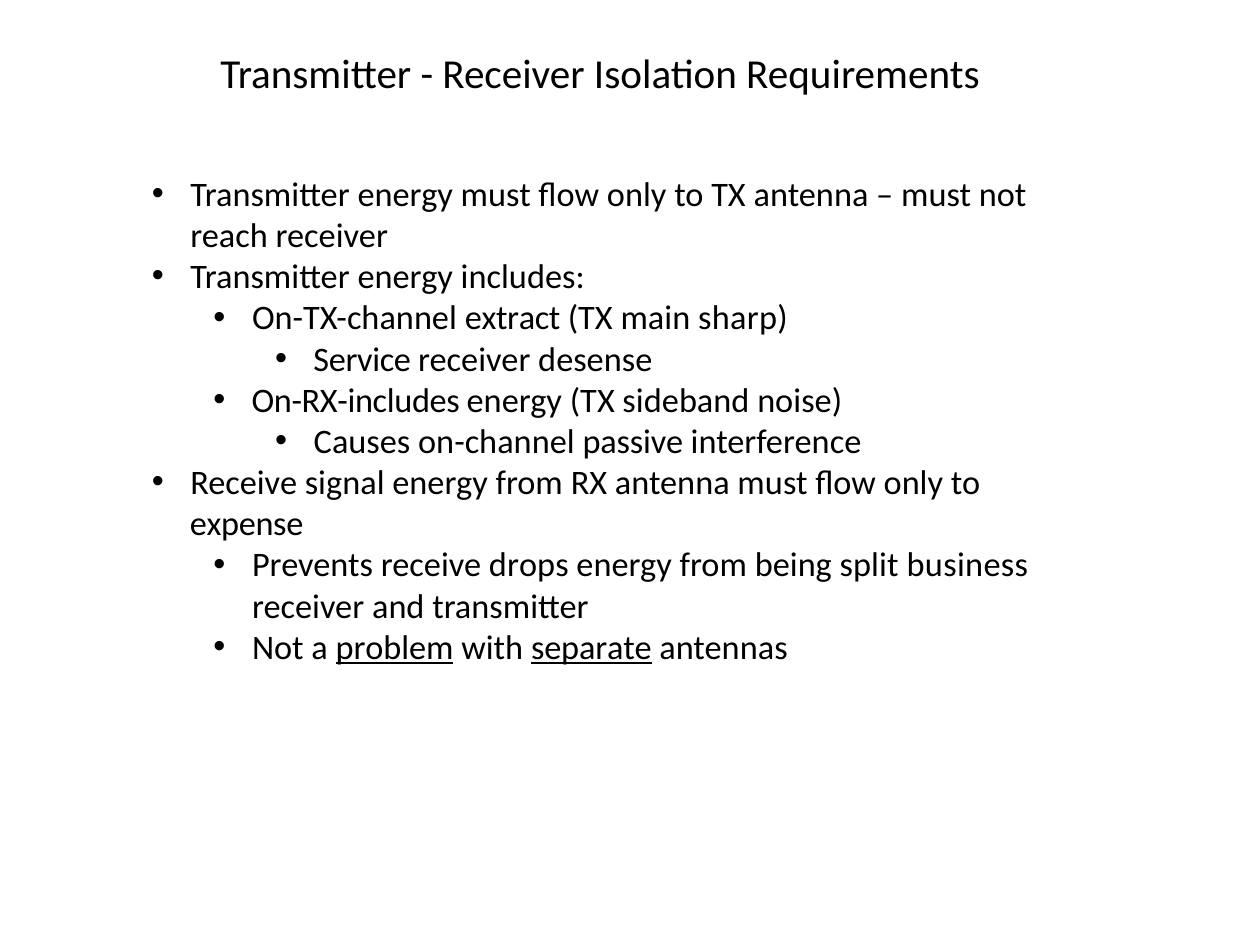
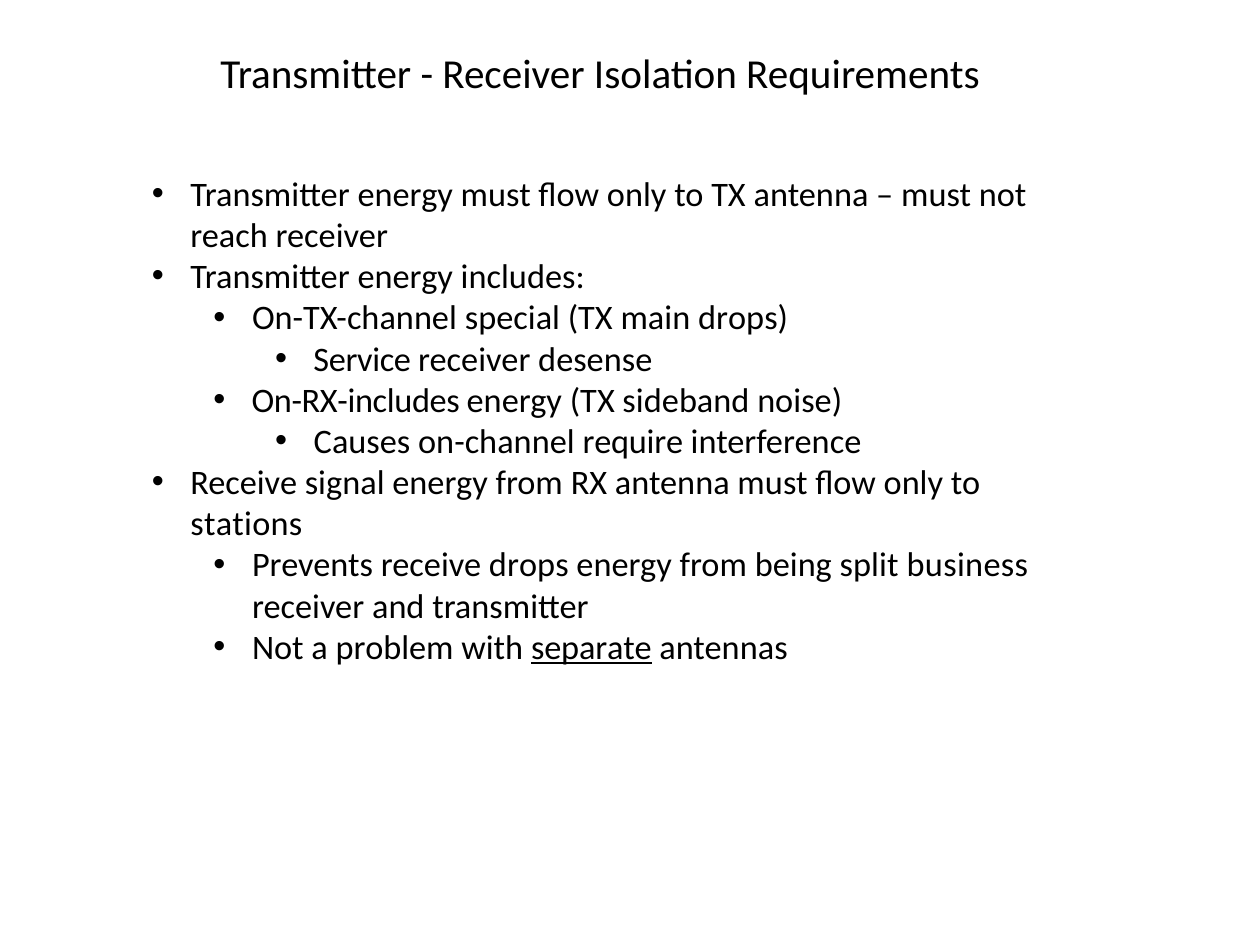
extract: extract -> special
main sharp: sharp -> drops
passive: passive -> require
expense: expense -> stations
problem underline: present -> none
